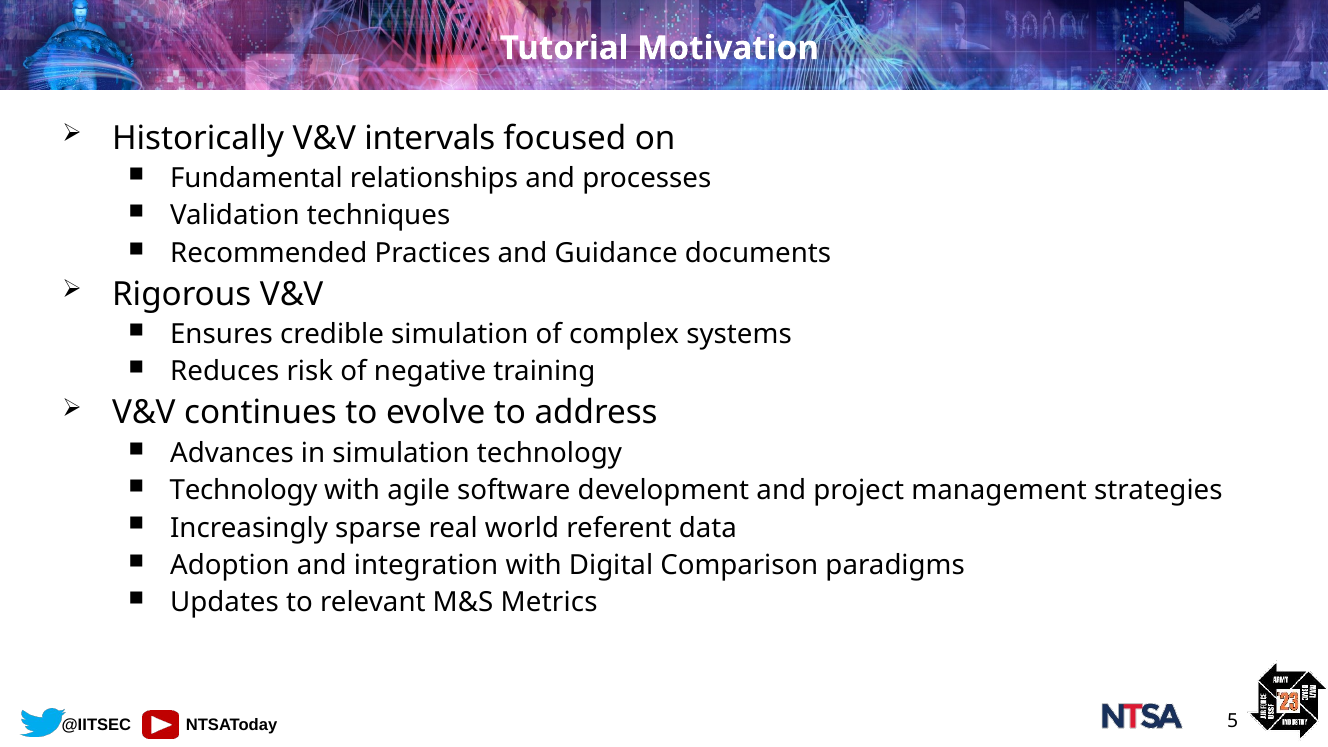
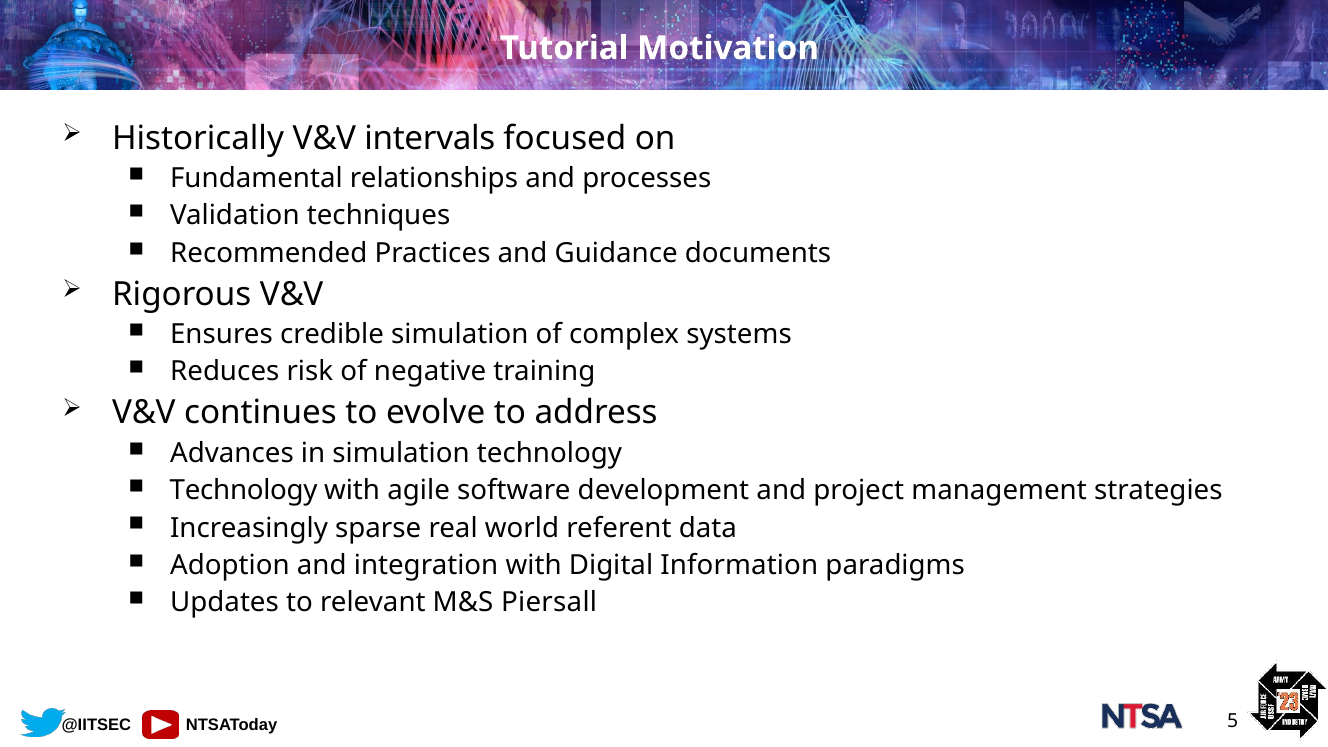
Comparison: Comparison -> Information
Metrics: Metrics -> Piersall
